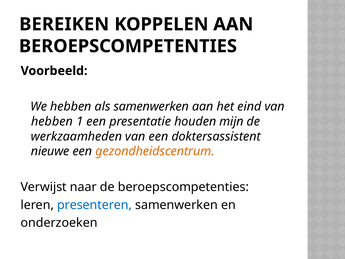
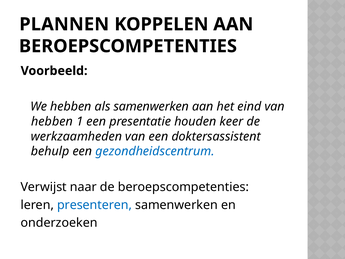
BEREIKEN: BEREIKEN -> PLANNEN
mijn: mijn -> keer
nieuwe: nieuwe -> behulp
gezondheidscentrum colour: orange -> blue
